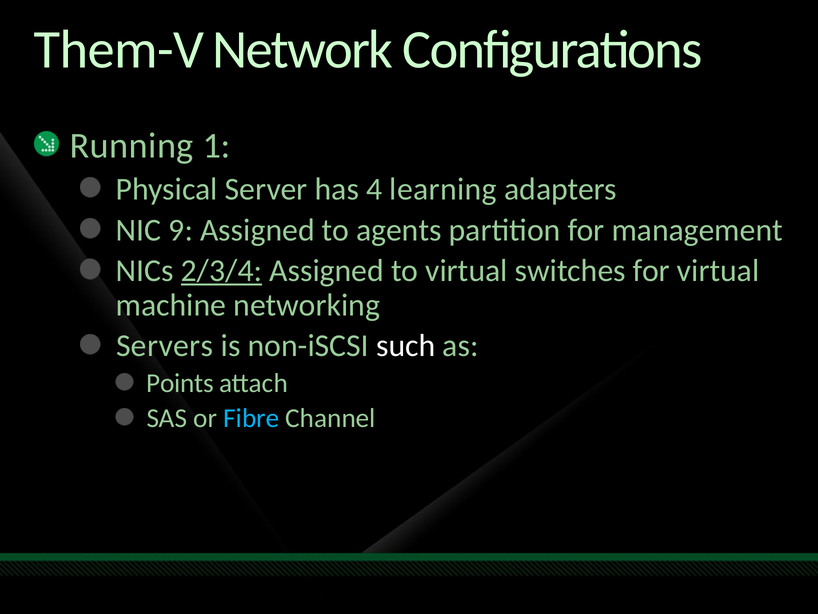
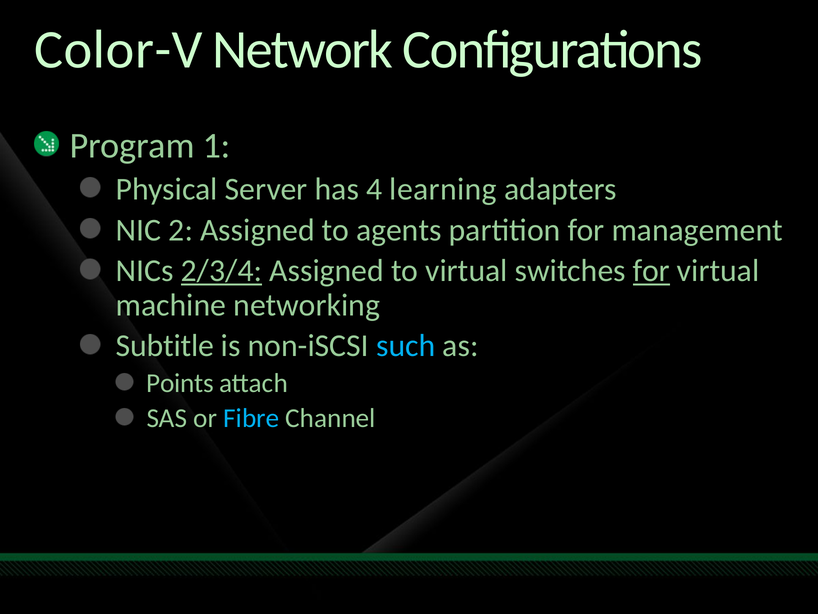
Them-V: Them-V -> Color-V
Running: Running -> Program
9: 9 -> 2
for at (651, 271) underline: none -> present
Servers: Servers -> Subtitle
such colour: white -> light blue
